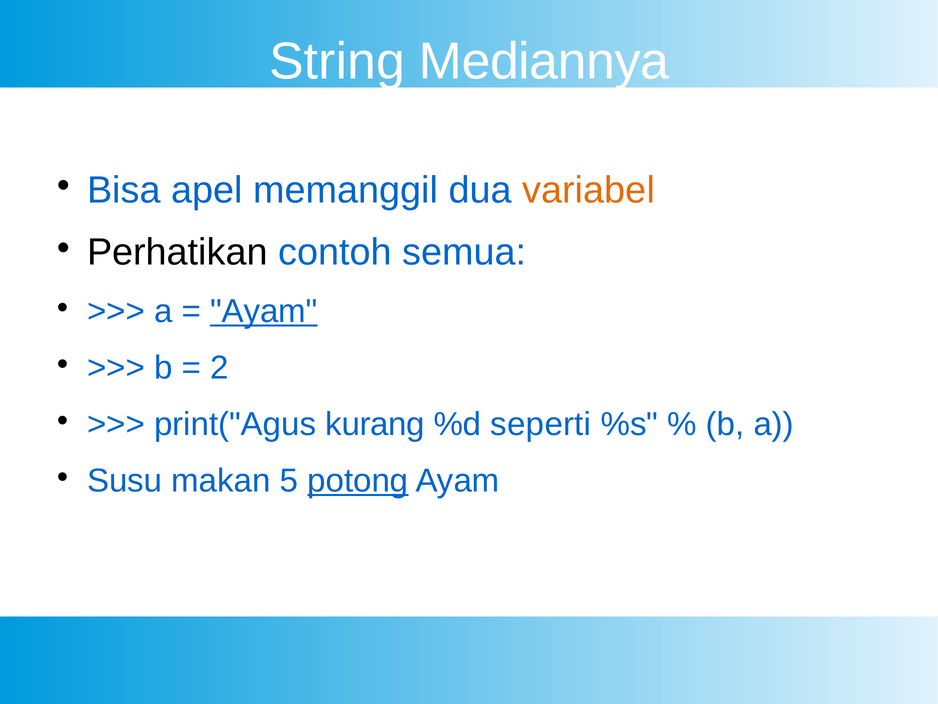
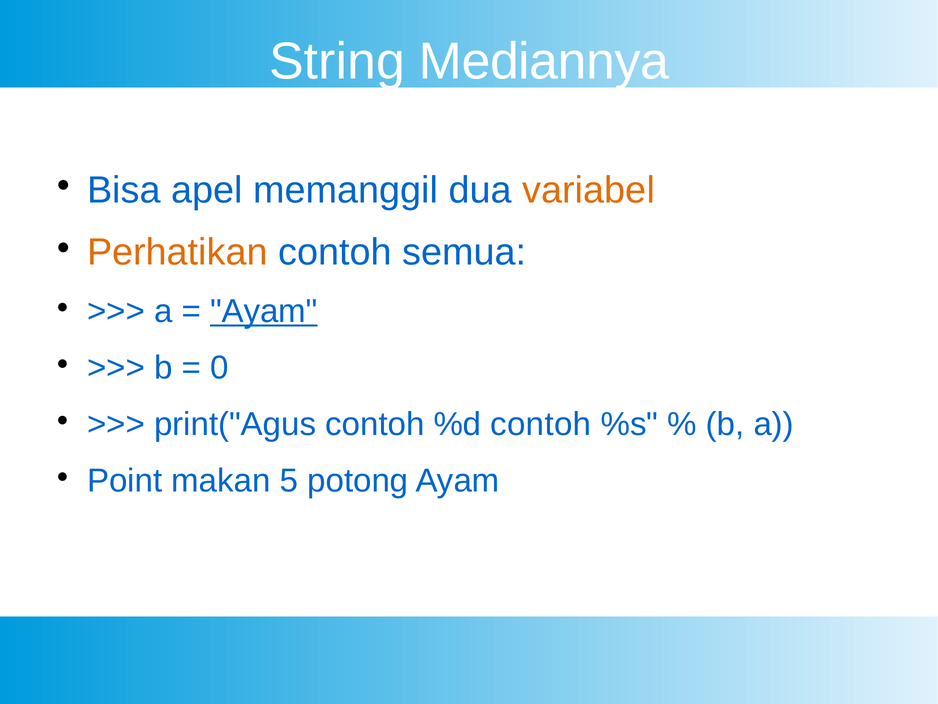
Perhatikan colour: black -> orange
2: 2 -> 0
print("Agus kurang: kurang -> contoh
%d seperti: seperti -> contoh
Susu: Susu -> Point
potong underline: present -> none
